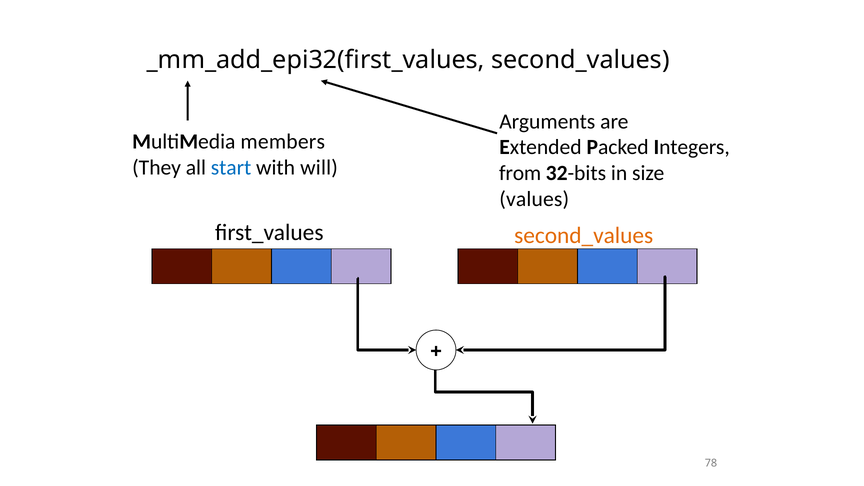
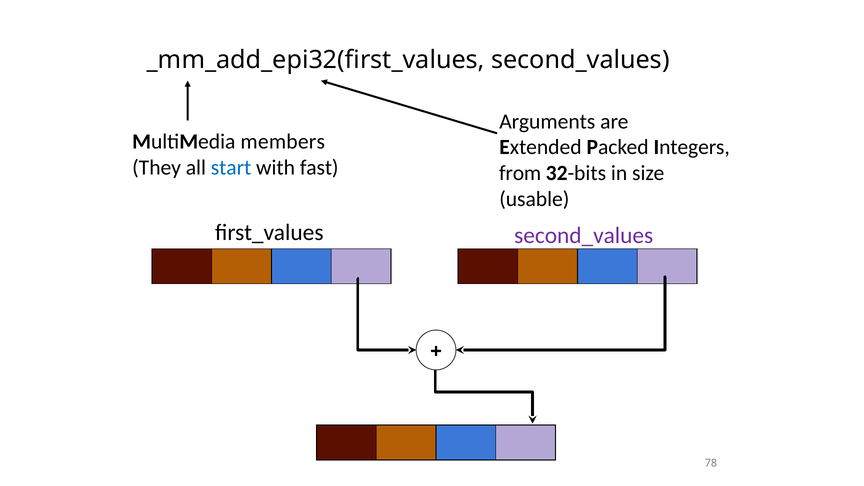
will: will -> fast
values: values -> usable
second_values at (584, 236) colour: orange -> purple
